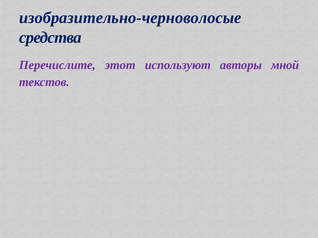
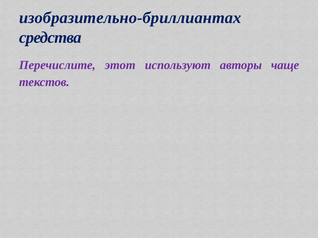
изобразительно-черноволосые: изобразительно-черноволосые -> изобразительно-бриллиантах
мной: мной -> чаще
